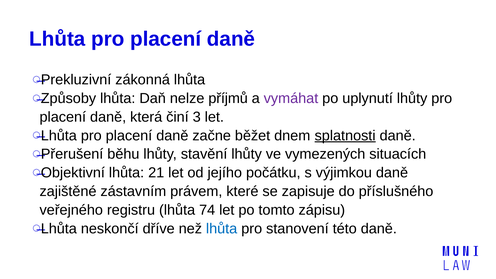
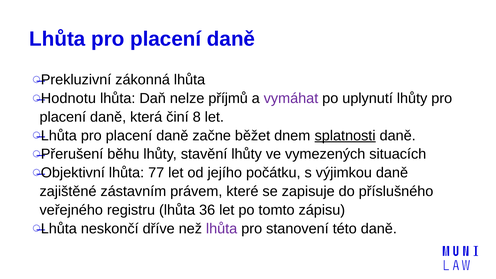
Způsoby: Způsoby -> Hodnotu
3: 3 -> 8
21: 21 -> 77
74: 74 -> 36
lhůta at (222, 229) colour: blue -> purple
